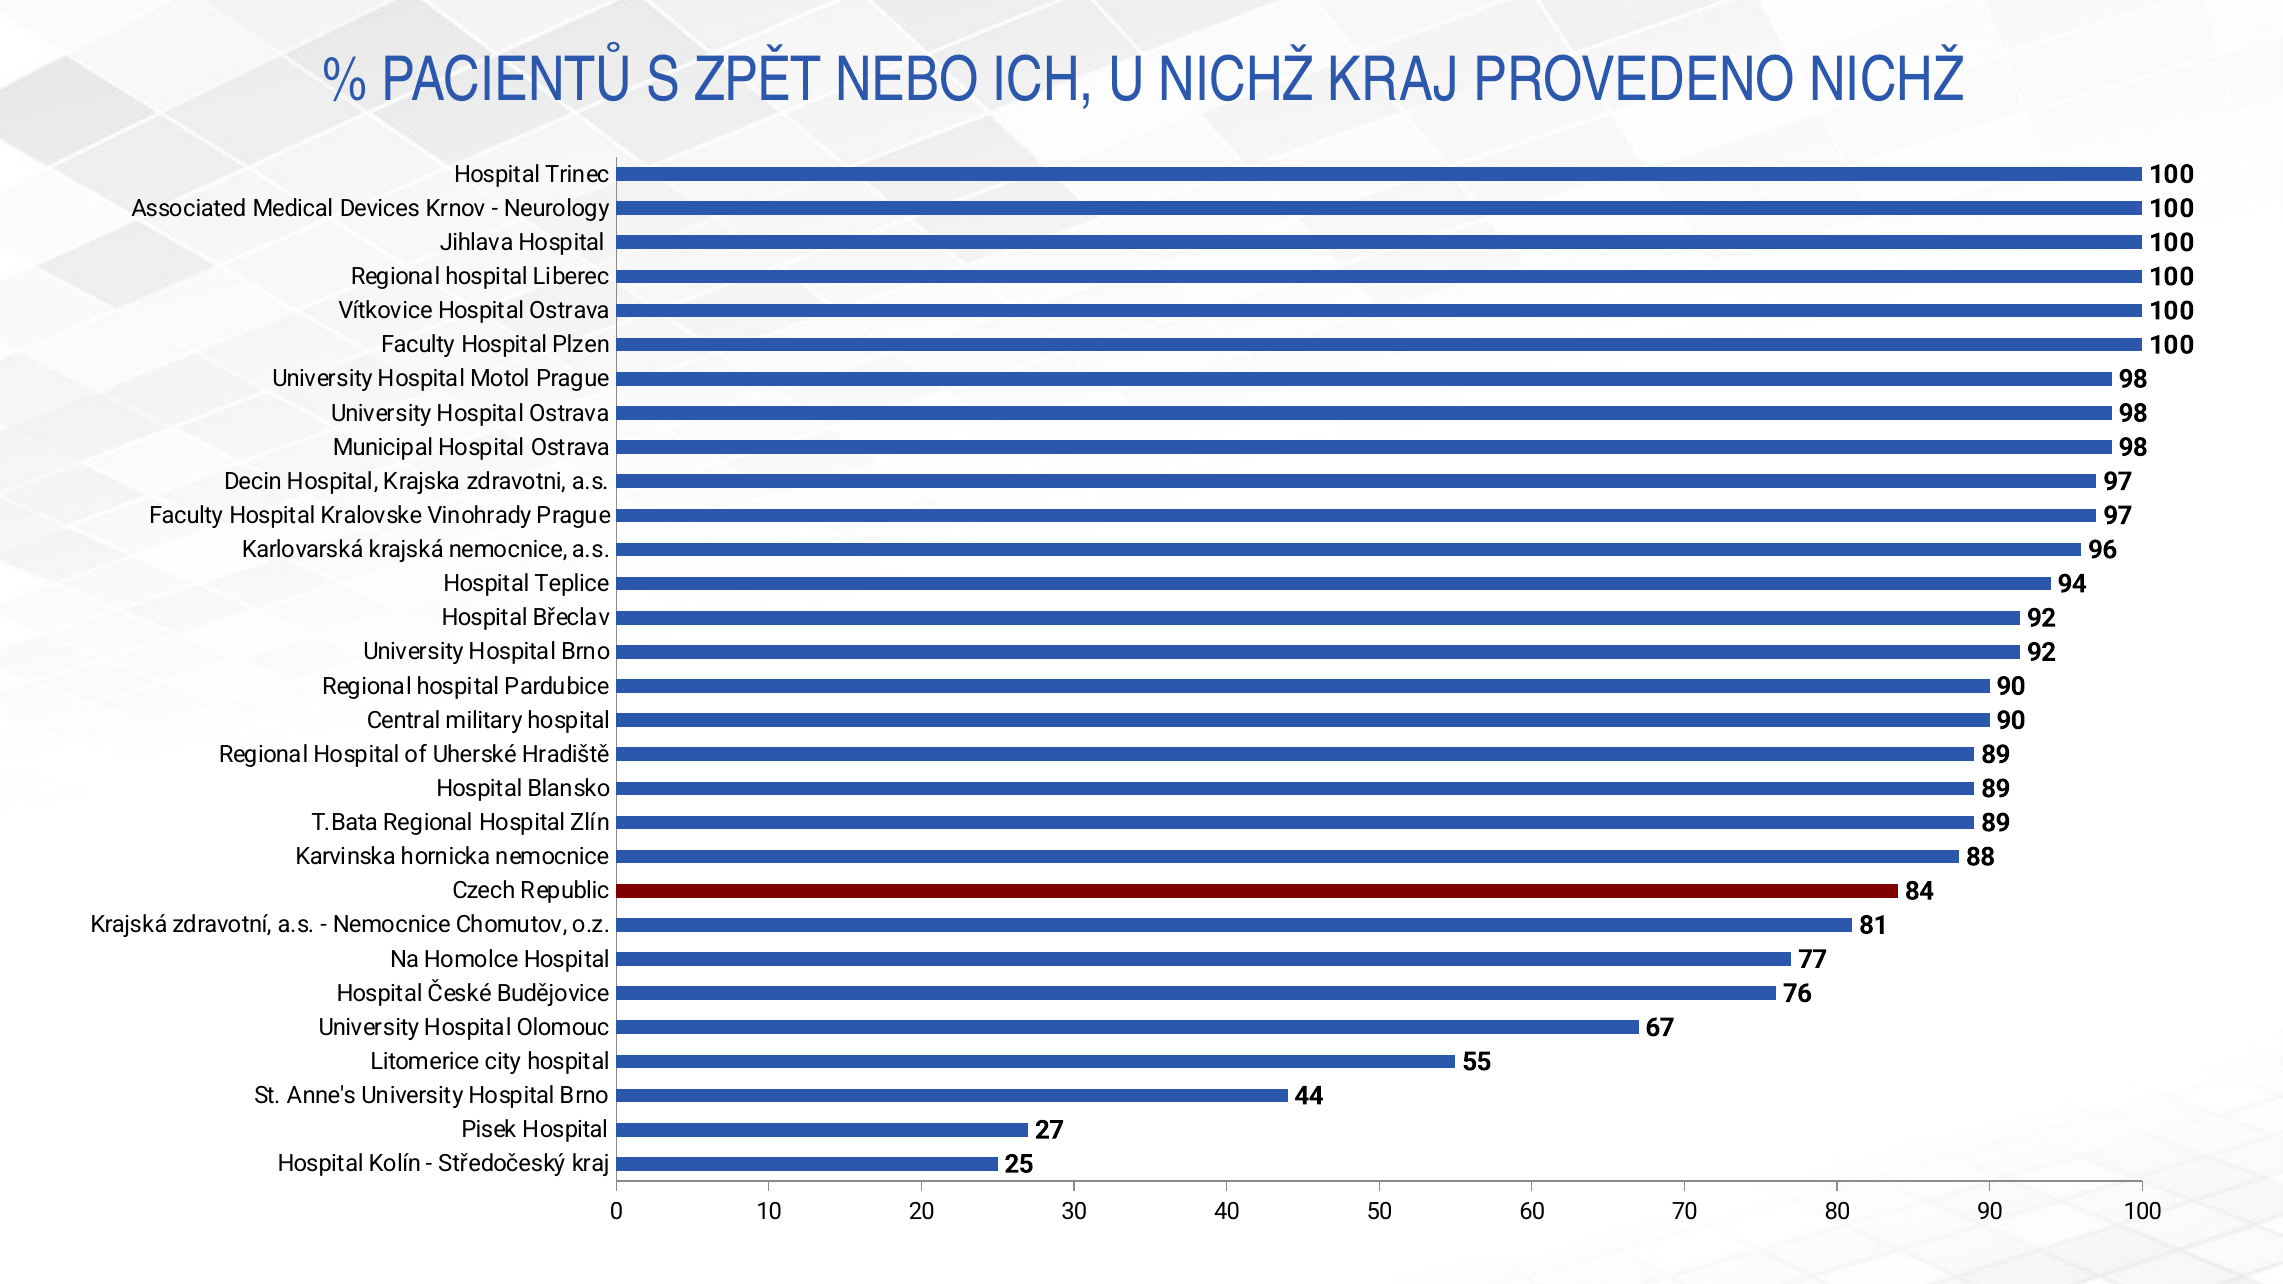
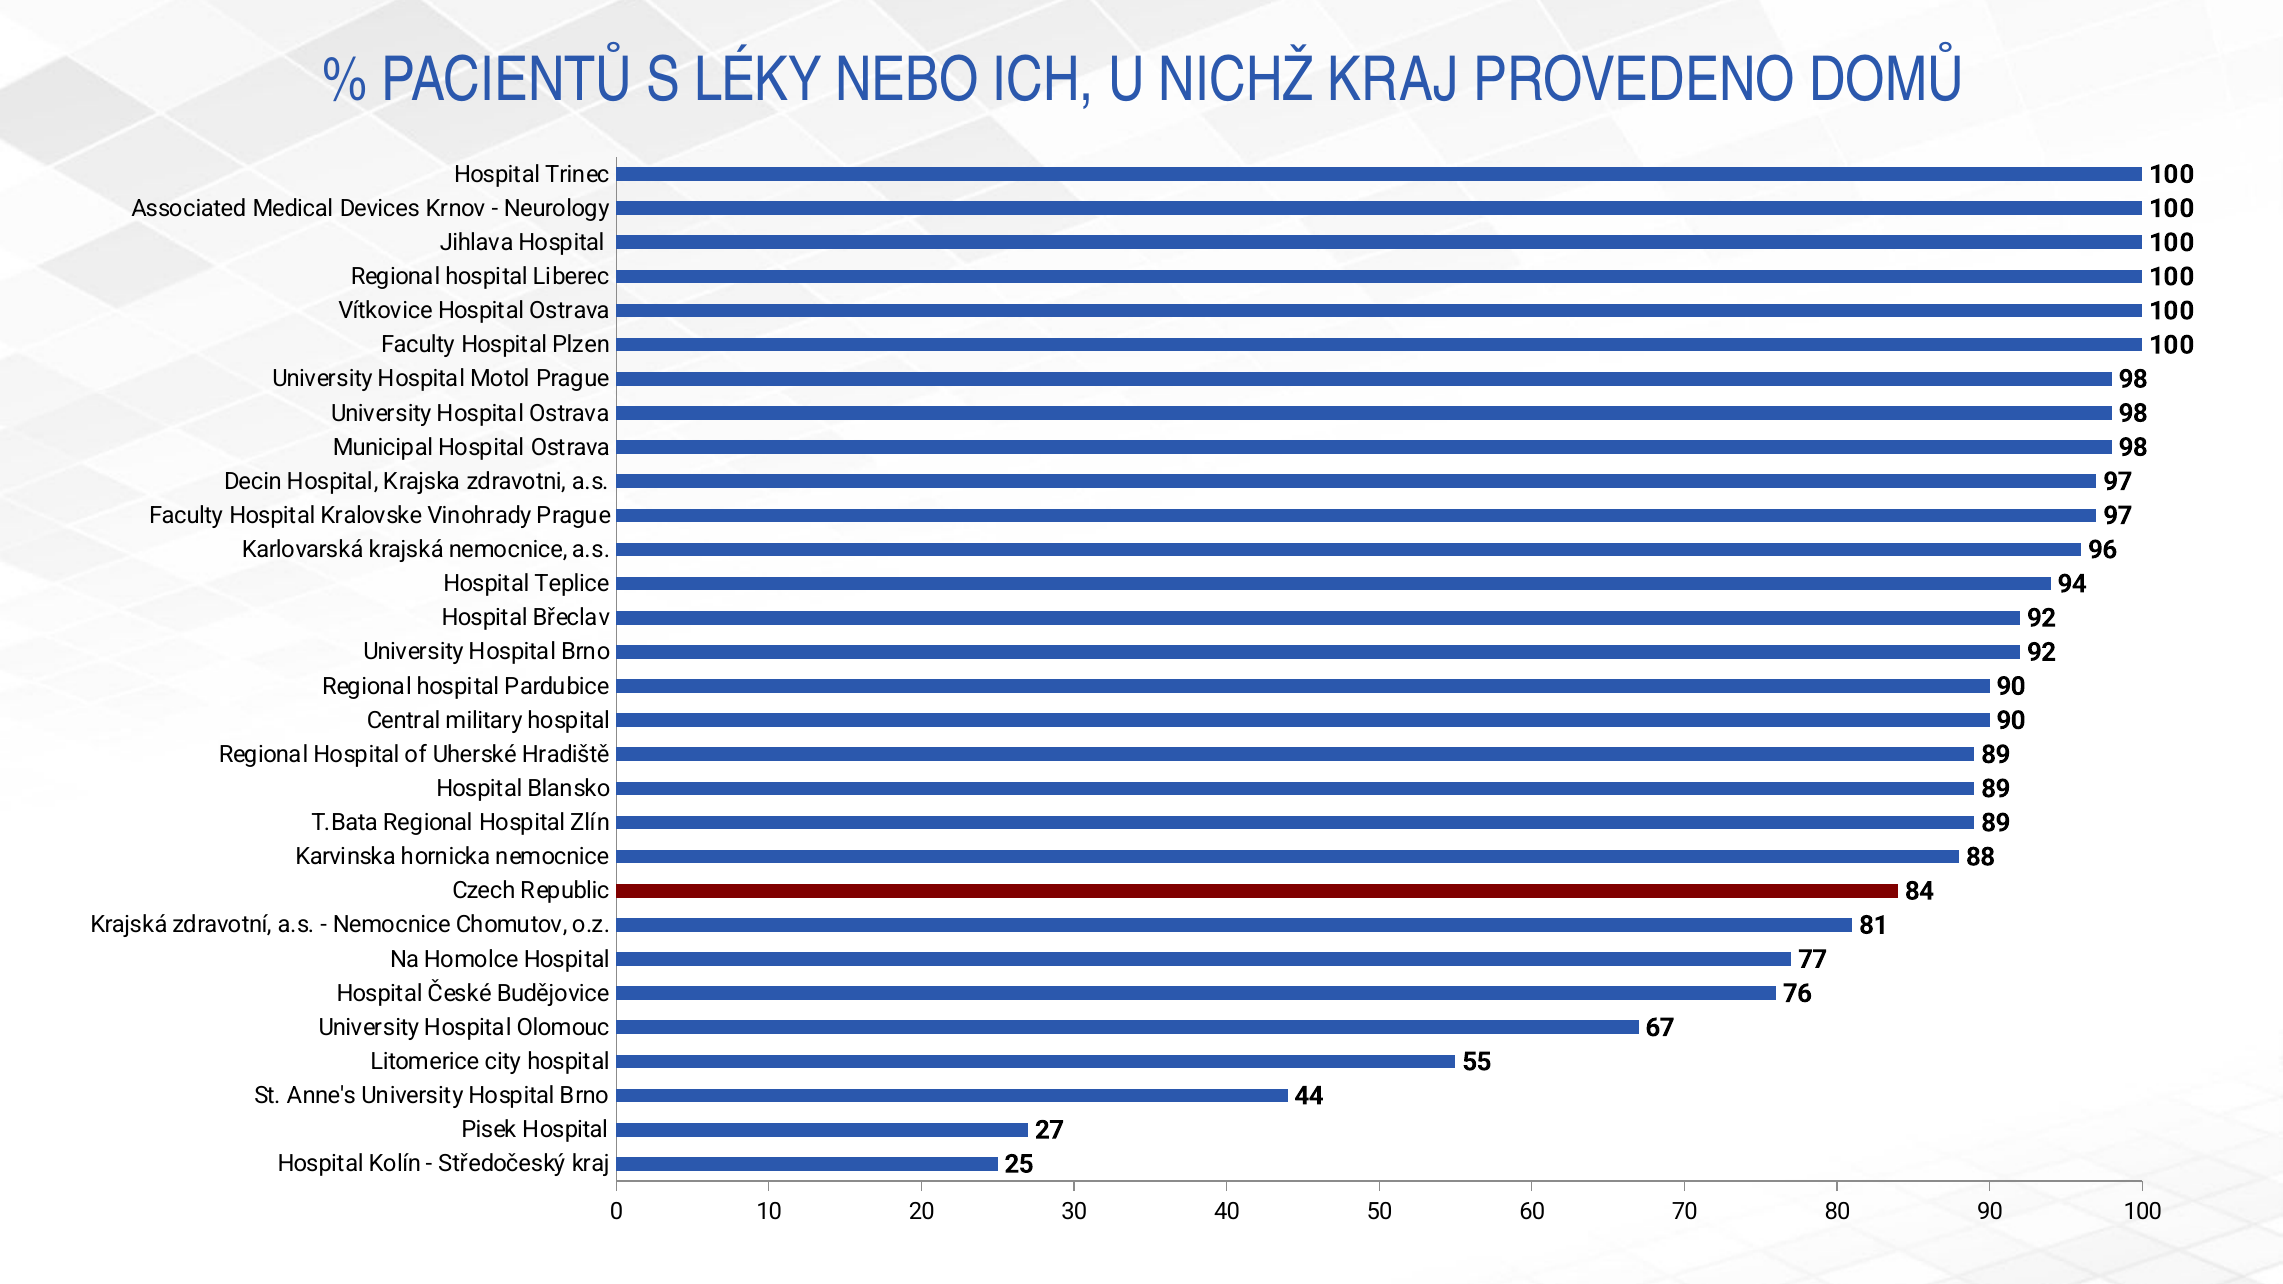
ZPĚT: ZPĚT -> LÉKY
PROVEDENO NICHŽ: NICHŽ -> DOMŮ
